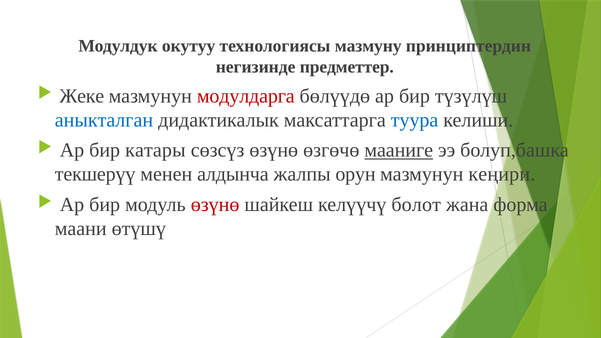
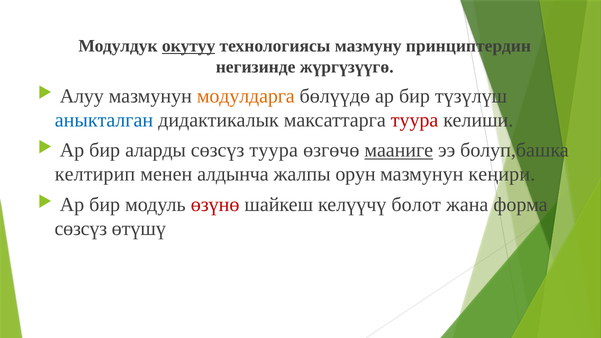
окутуу underline: none -> present
предметтер: предметтер -> жүргүзүүгө
Жеке: Жеке -> Алуу
модулдарга colour: red -> orange
туура at (415, 120) colour: blue -> red
катары: катары -> аларды
сөзсүз өзүнө: өзүнө -> туура
текшерүү: текшерүү -> келтирип
маани at (81, 229): маани -> сөзсүз
